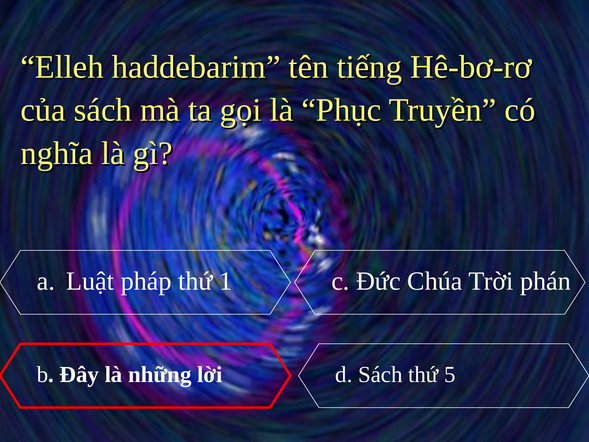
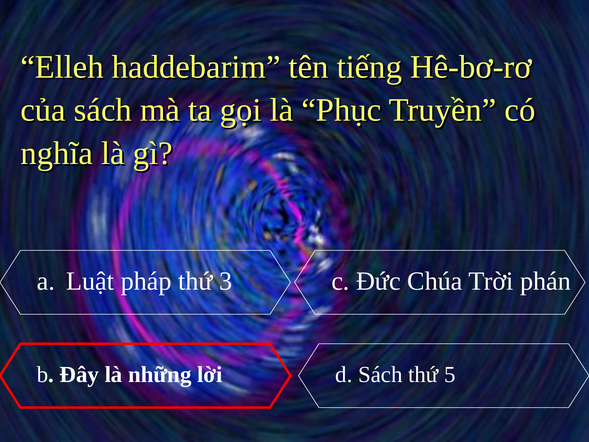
1: 1 -> 3
